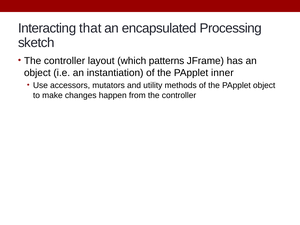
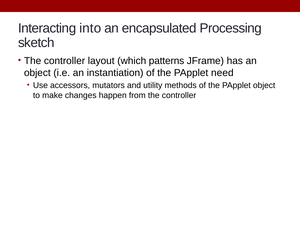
that: that -> into
inner: inner -> need
